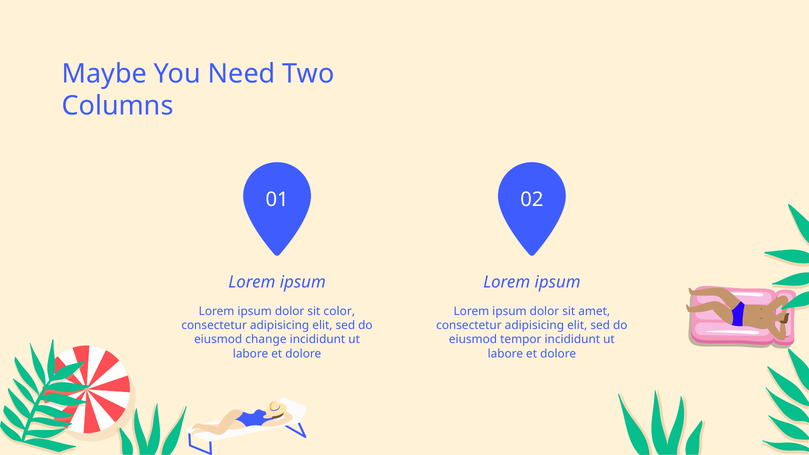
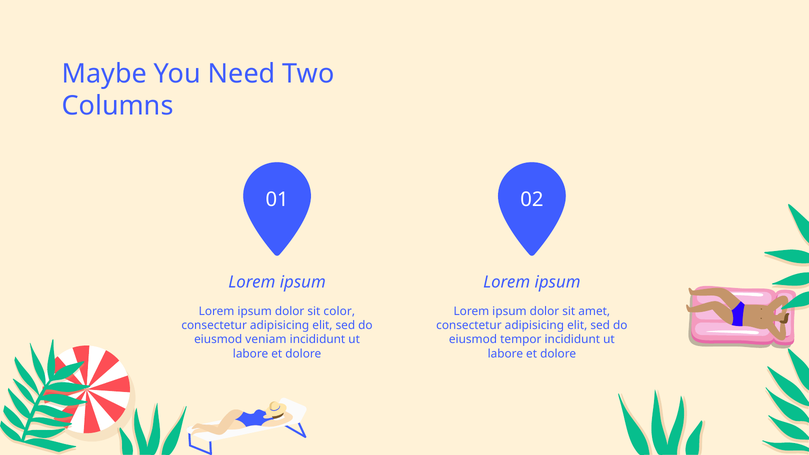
change: change -> veniam
